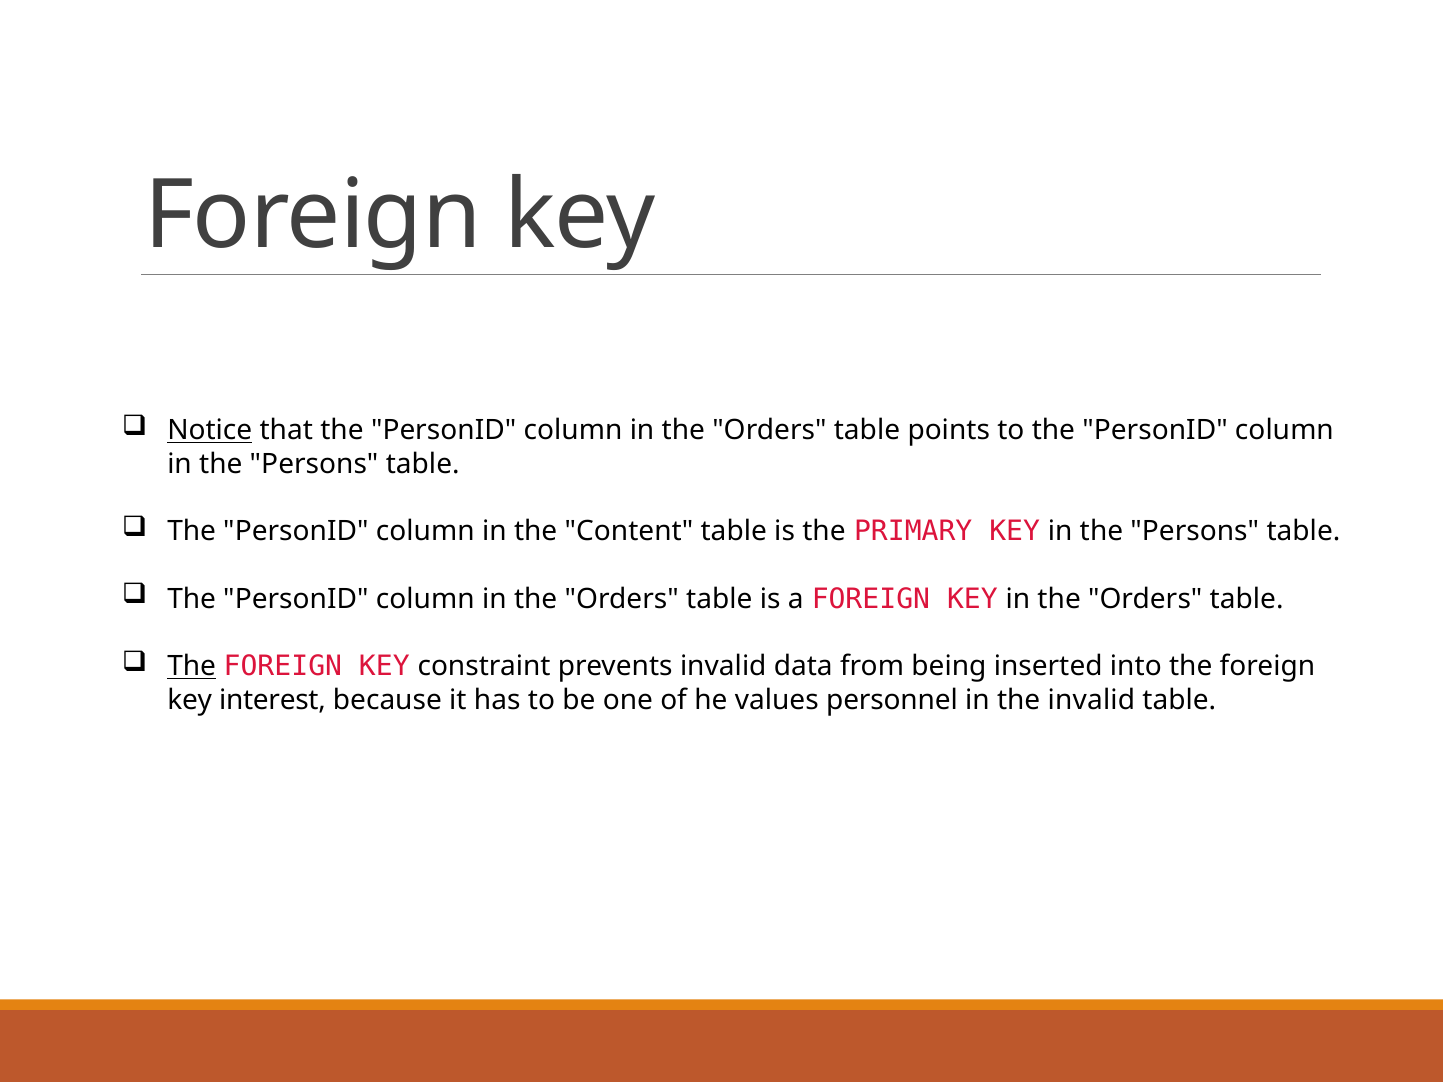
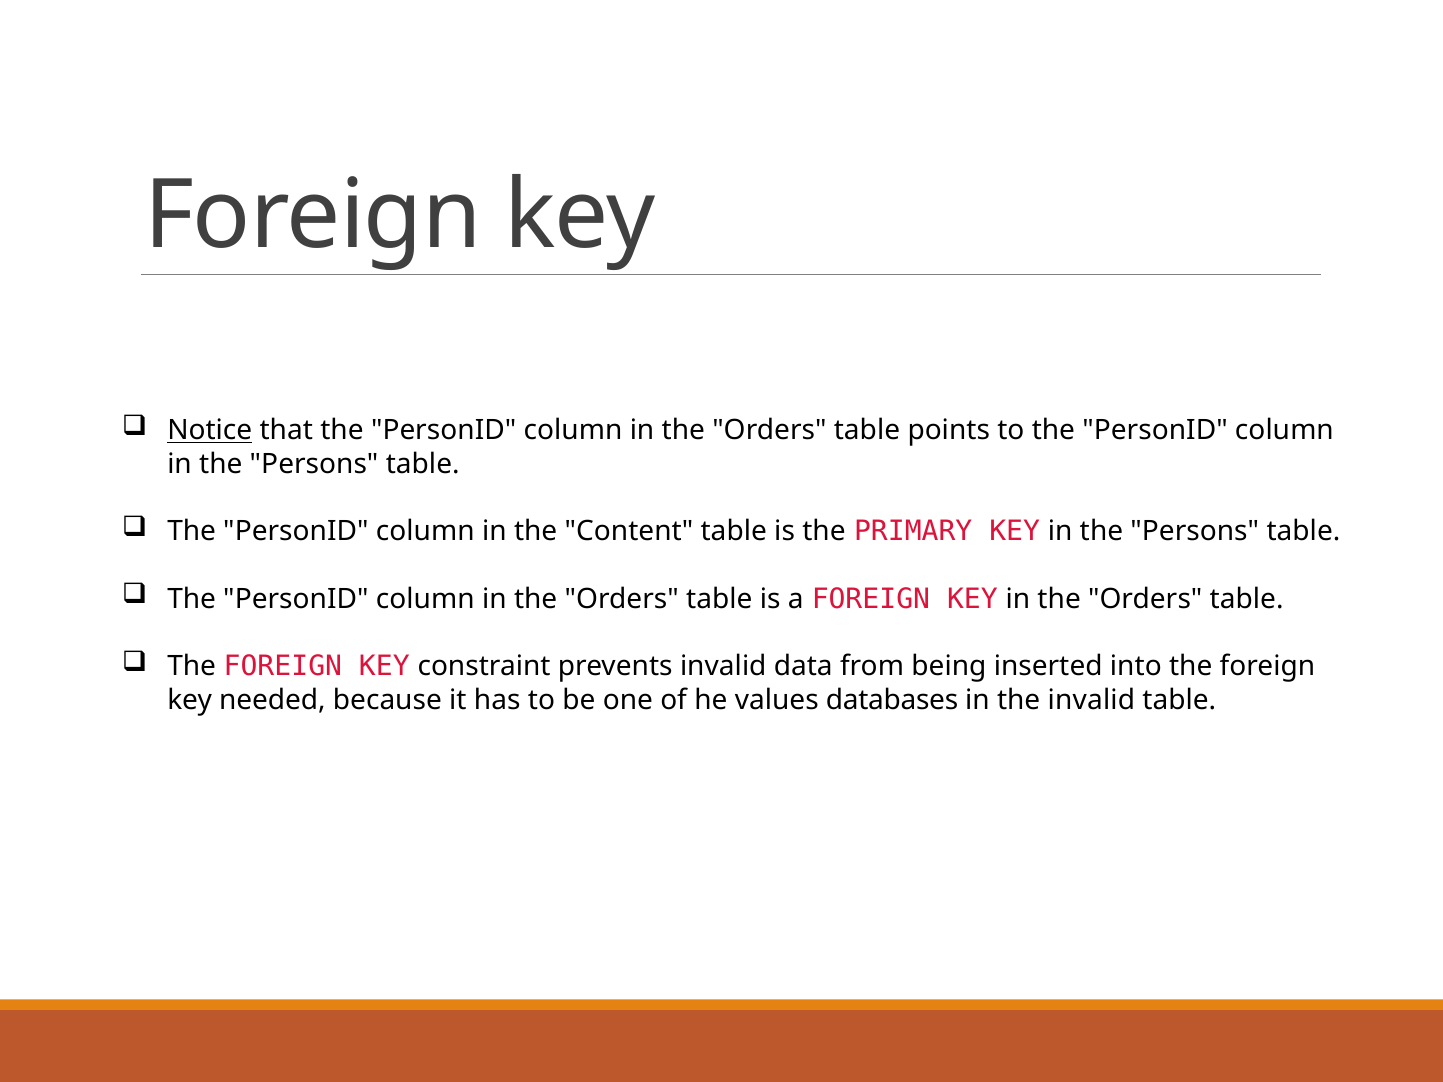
The at (192, 667) underline: present -> none
interest: interest -> needed
personnel: personnel -> databases
